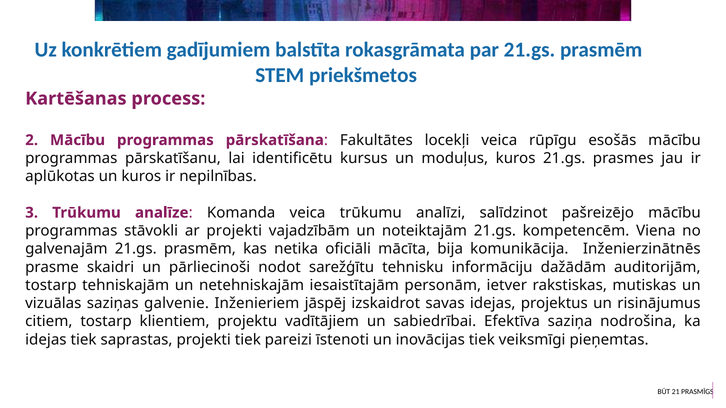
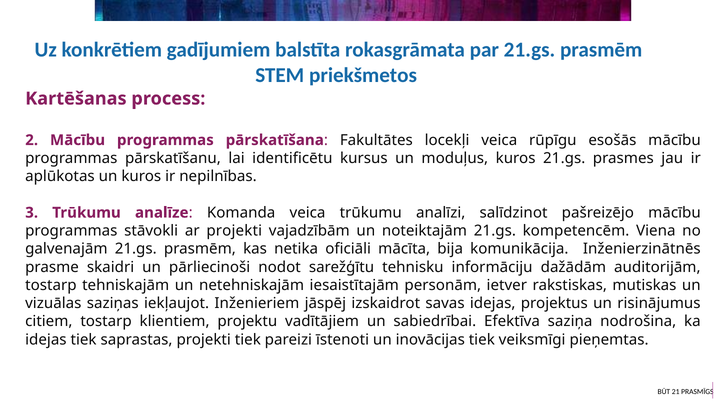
galvenie: galvenie -> iekļaujot
